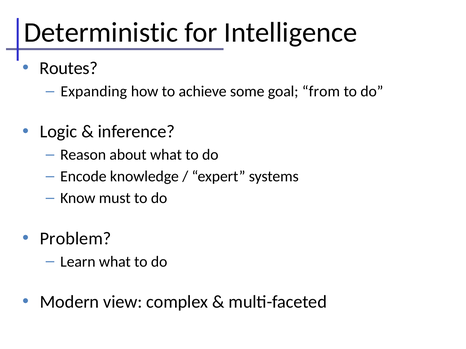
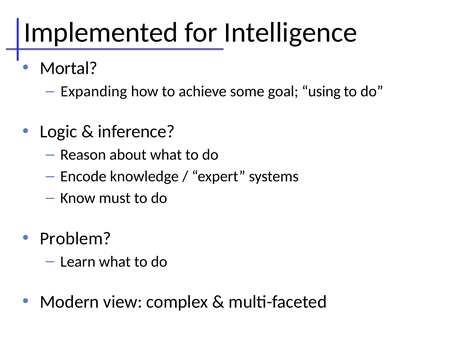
Deterministic: Deterministic -> Implemented
Routes: Routes -> Mortal
from: from -> using
